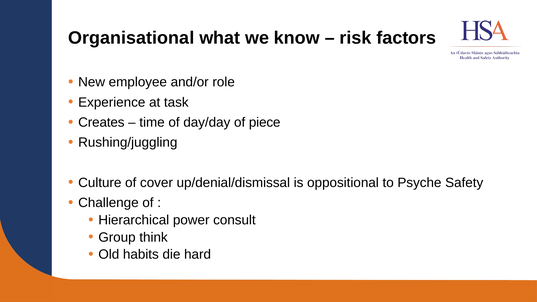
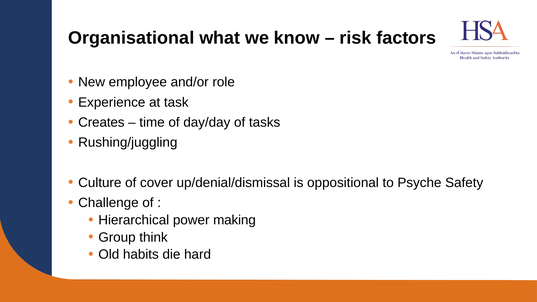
piece: piece -> tasks
consult: consult -> making
